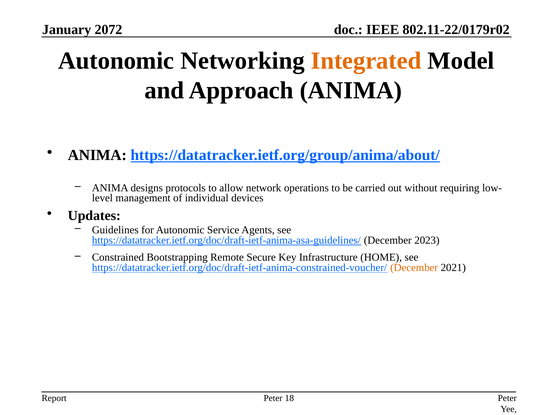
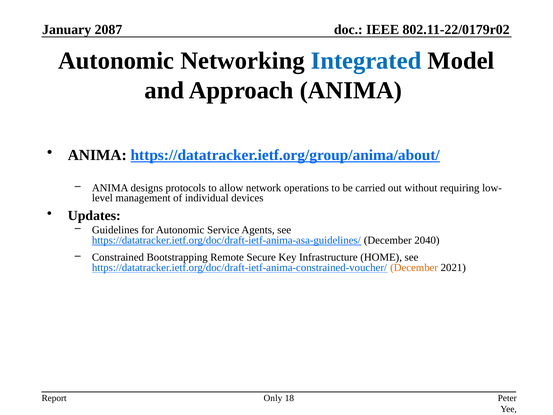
2072: 2072 -> 2087
Integrated colour: orange -> blue
2023: 2023 -> 2040
Peter at (273, 398): Peter -> Only
